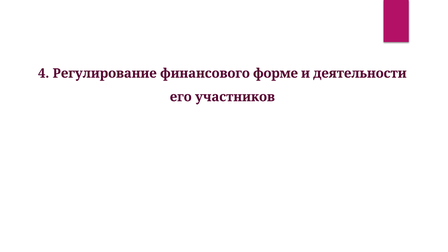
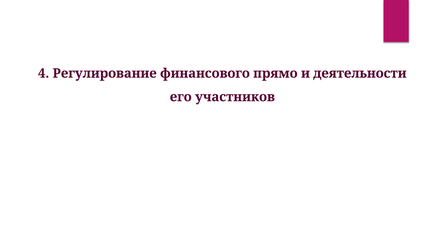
форме: форме -> прямо
